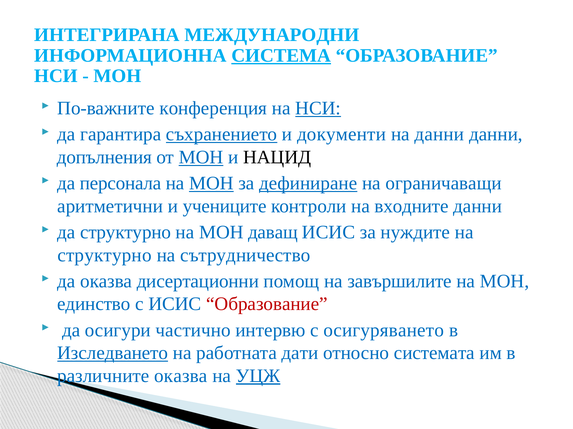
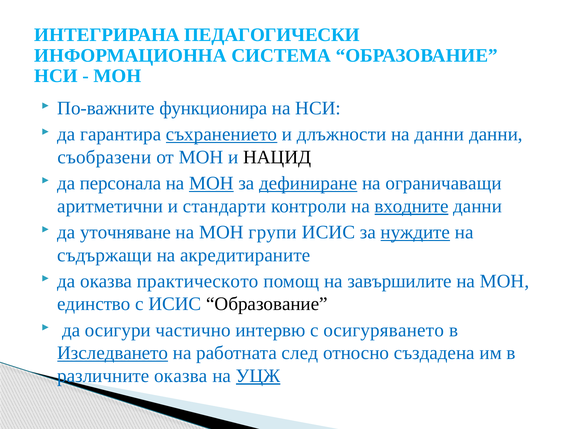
МЕЖДУНАРОДНИ: МЕЖДУНАРОДНИ -> ПЕДАГОГИЧЕСКИ
СИСТЕМА underline: present -> none
конференция: конференция -> функционира
НСИ at (318, 108) underline: present -> none
документи: документи -> длъжности
допълнения: допълнения -> съобразени
МОН at (201, 157) underline: present -> none
учениците: учениците -> стандарти
входните underline: none -> present
да структурно: структурно -> уточняване
даващ: даващ -> групи
нуждите underline: none -> present
структурно at (105, 256): структурно -> съдържащи
сътрудничество: сътрудничество -> акредитираните
дисертационни: дисертационни -> практическото
Образование at (267, 305) colour: red -> black
дати: дати -> след
системата: системата -> създадена
